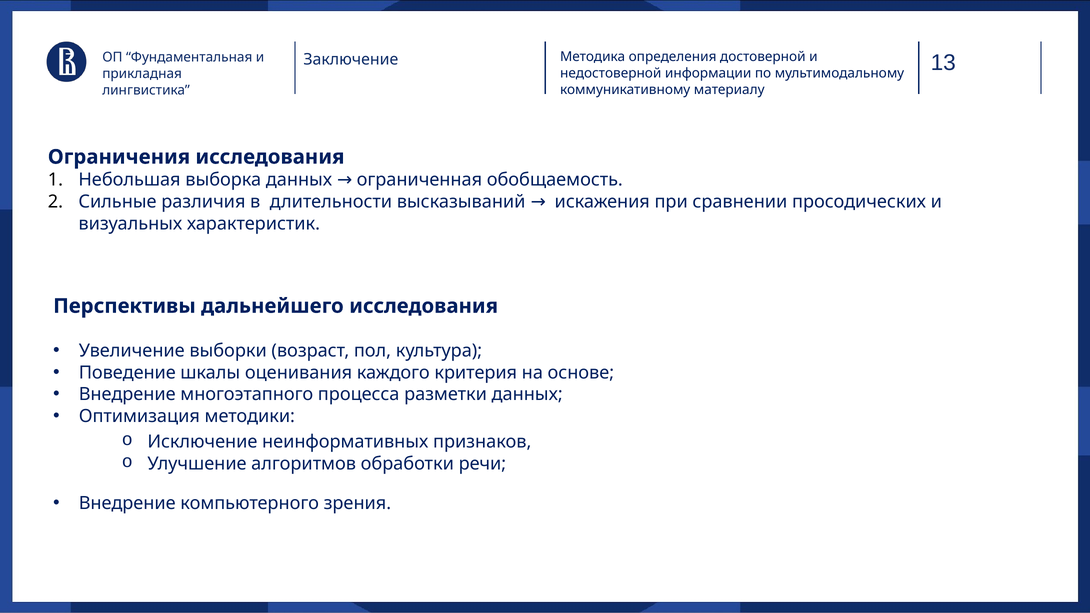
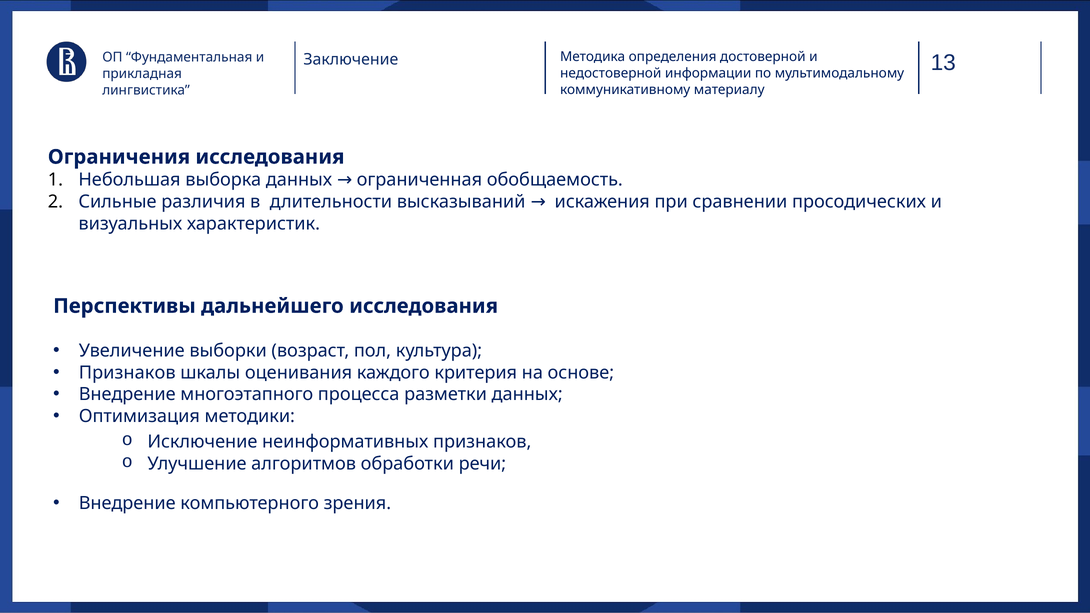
Поведение at (127, 373): Поведение -> Признаков
